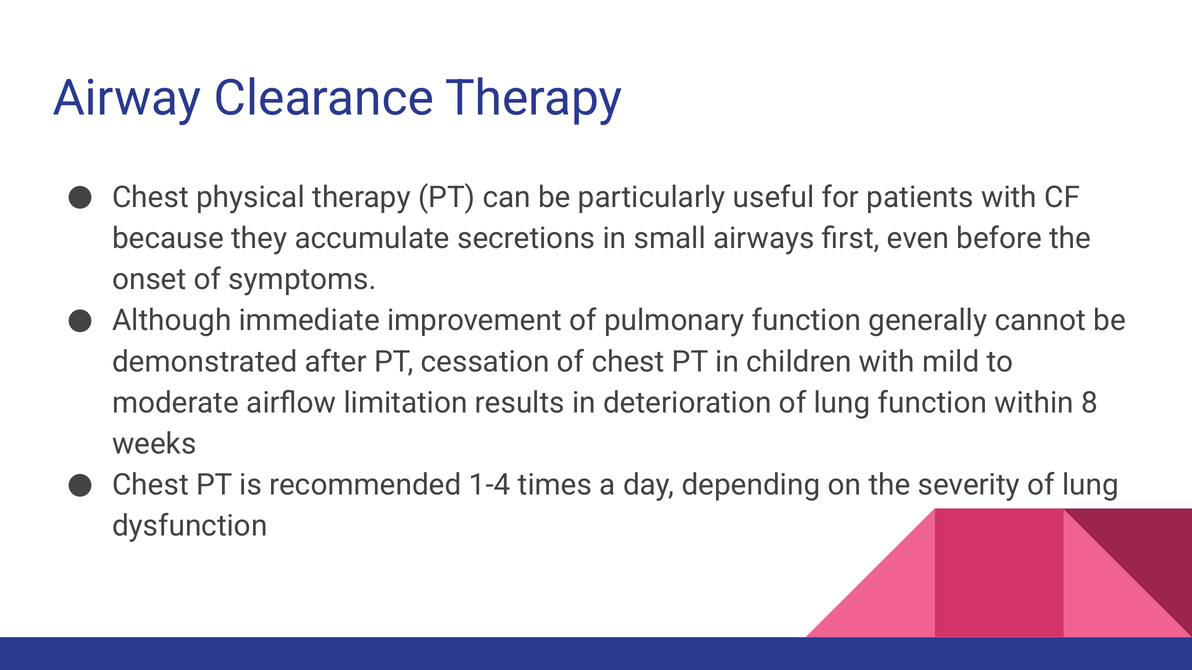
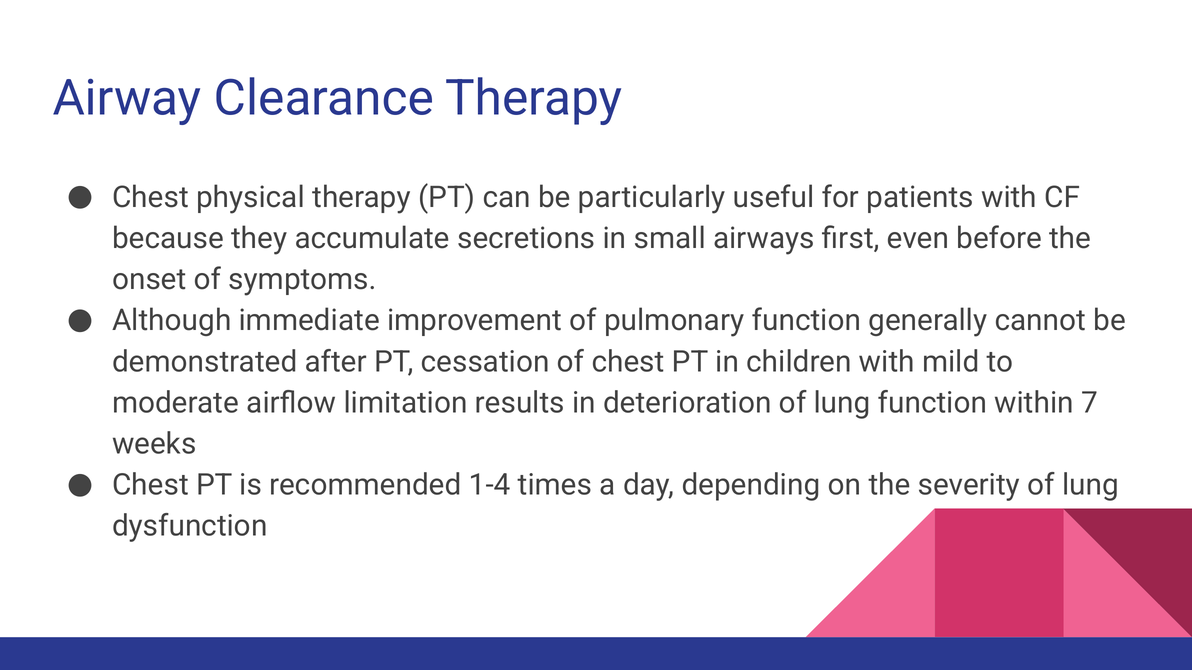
8: 8 -> 7
